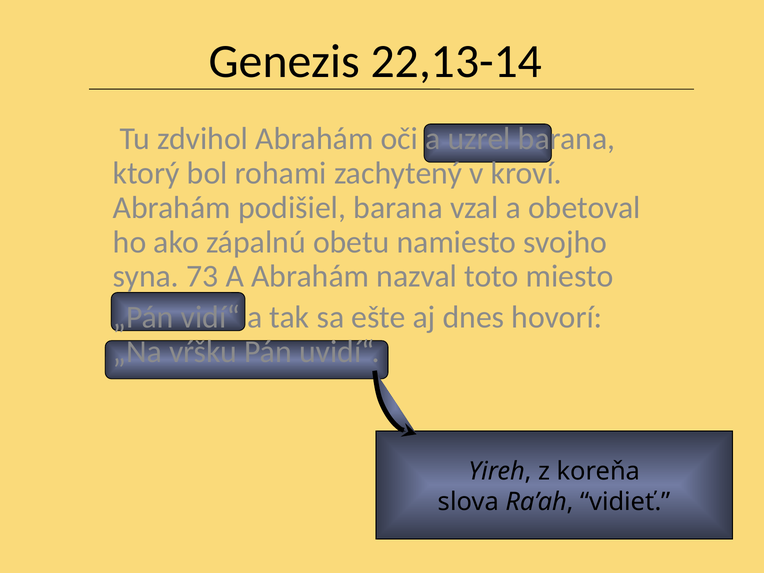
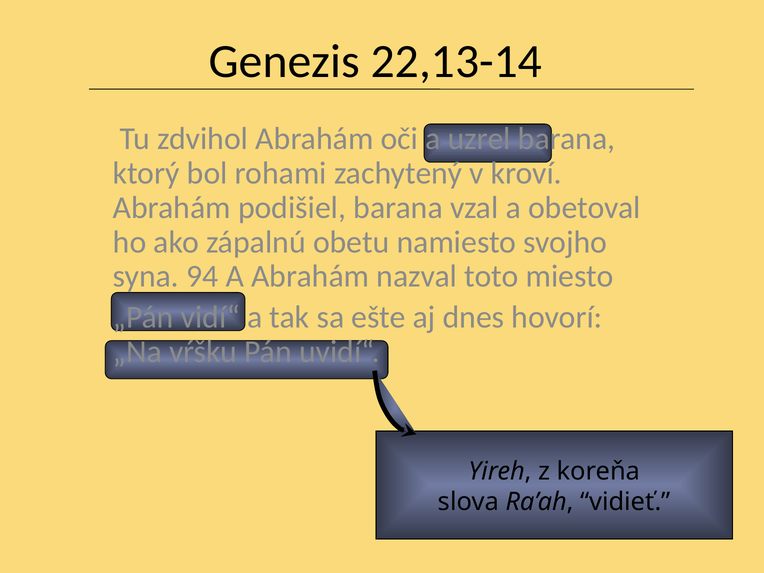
73: 73 -> 94
